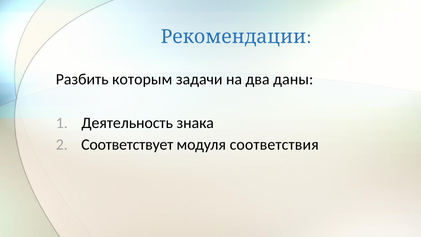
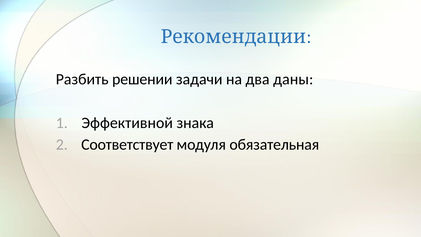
которым: которым -> решении
Деятельность: Деятельность -> Эффективной
соответствия: соответствия -> обязательная
